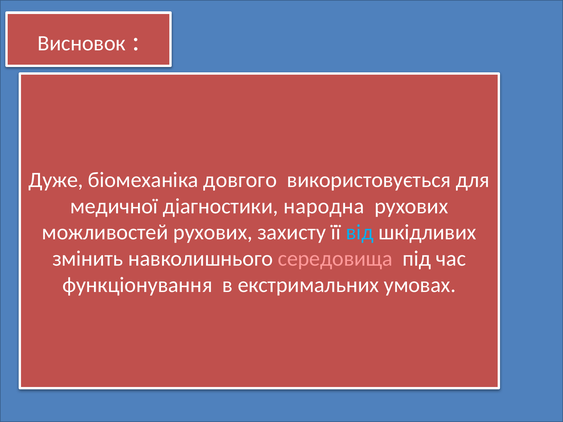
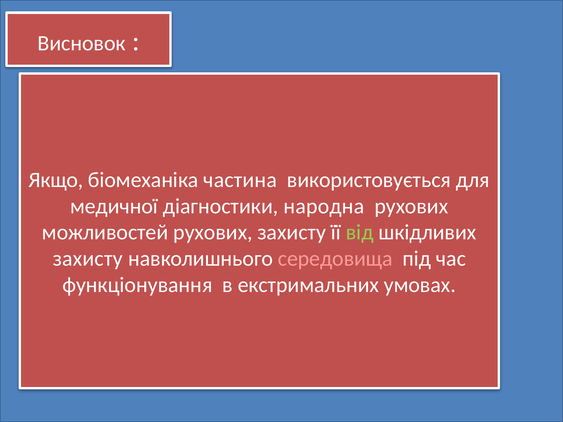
Дуже: Дуже -> Якщо
довгого: довгого -> частина
від colour: light blue -> light green
змінить at (88, 259): змінить -> захисту
